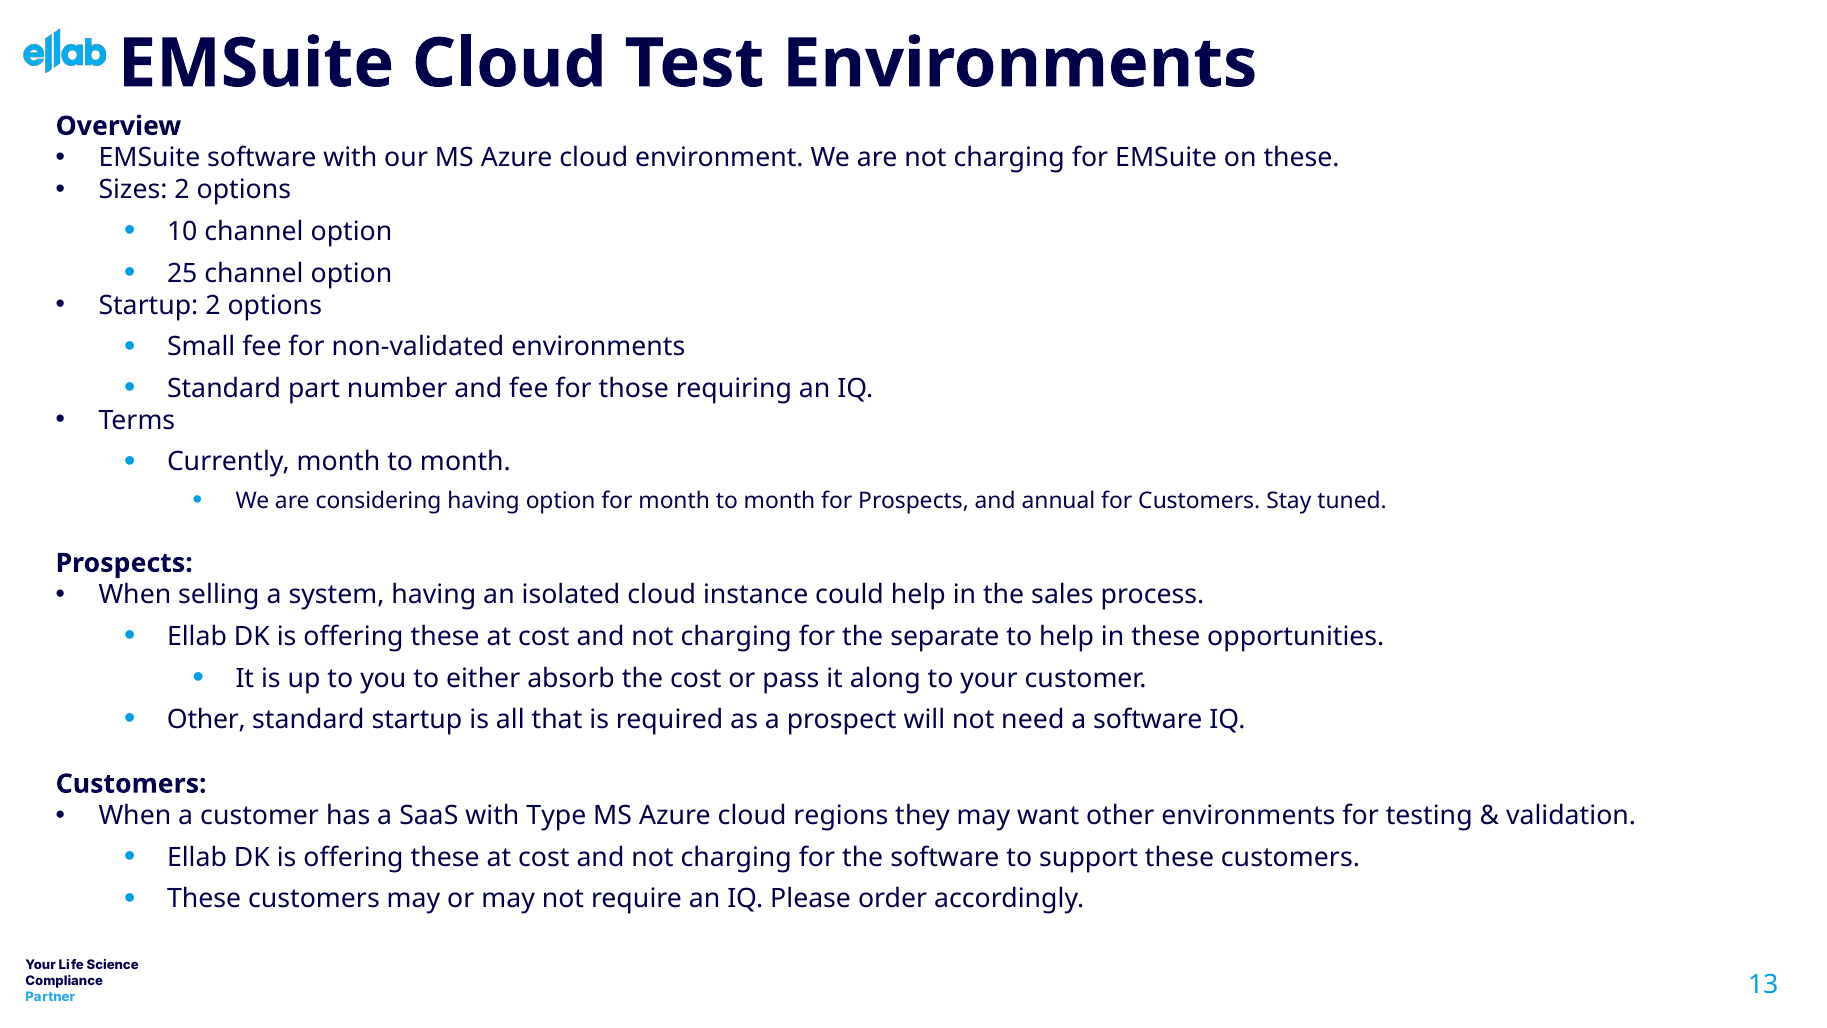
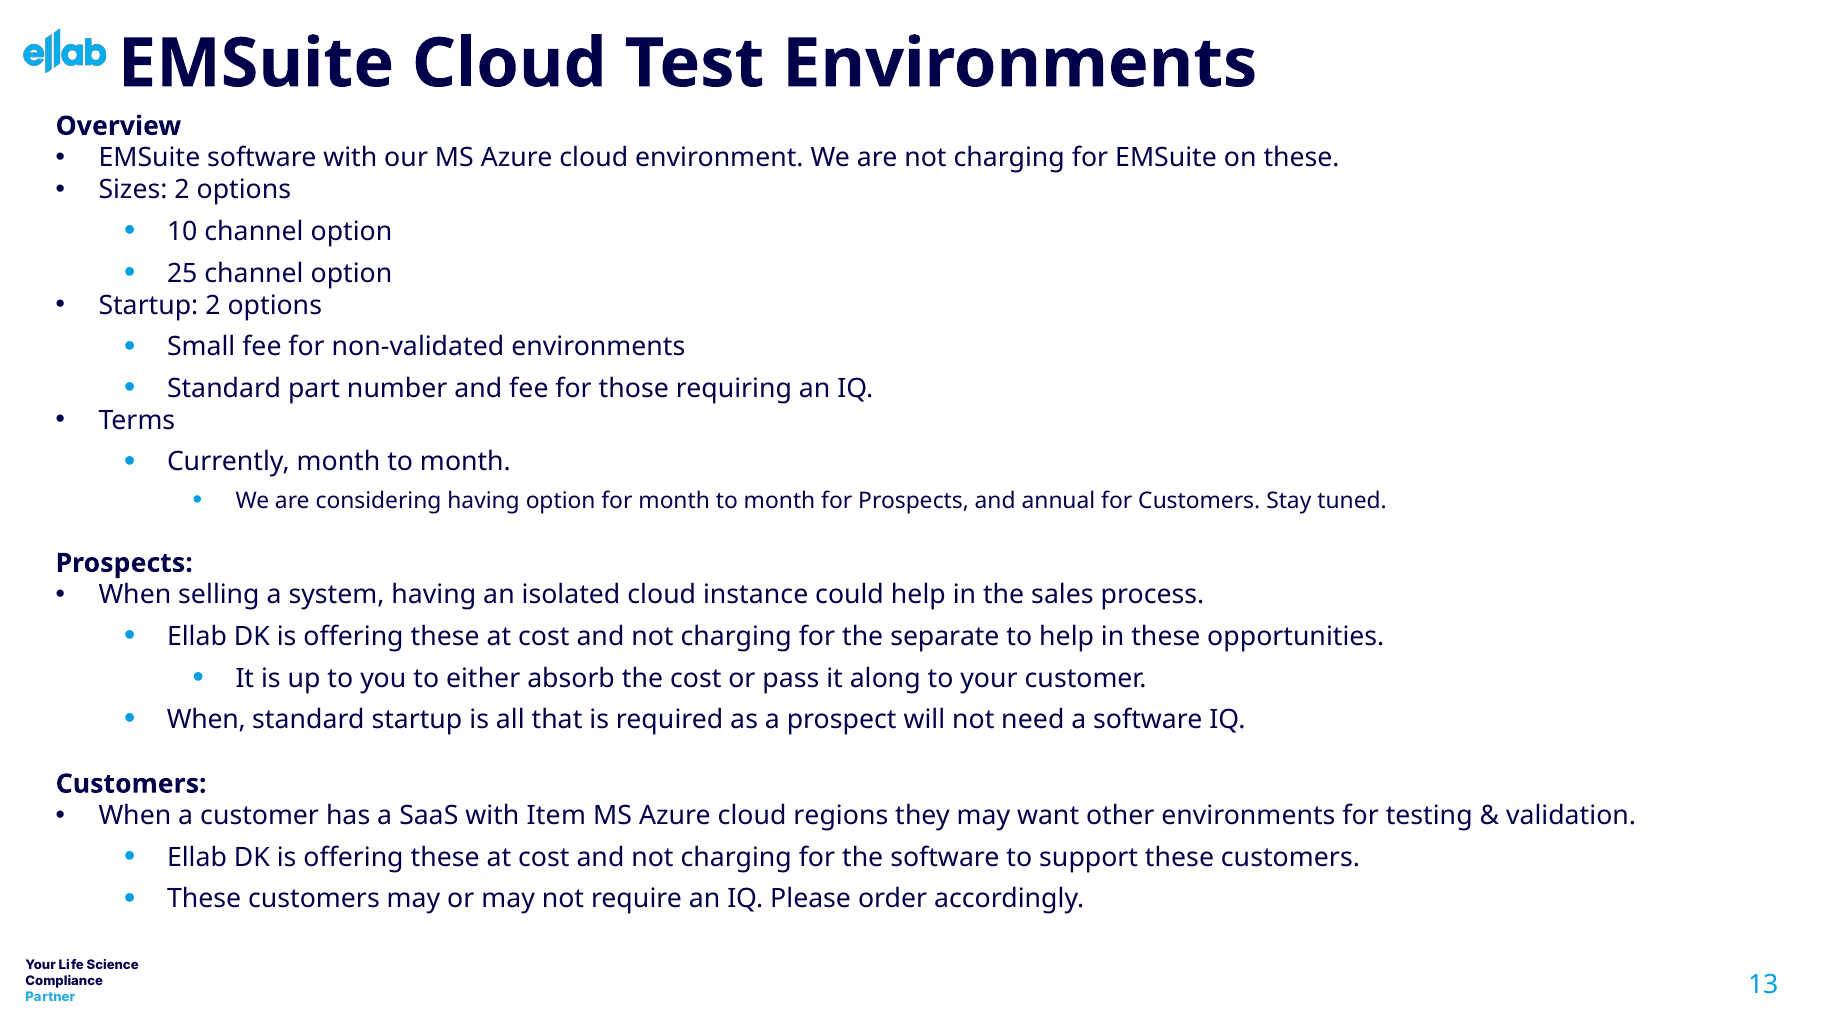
Other at (206, 720): Other -> When
Type: Type -> Item
